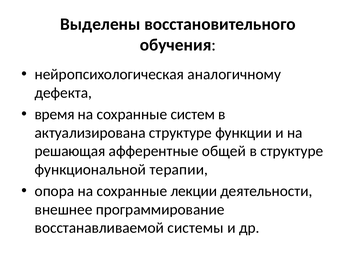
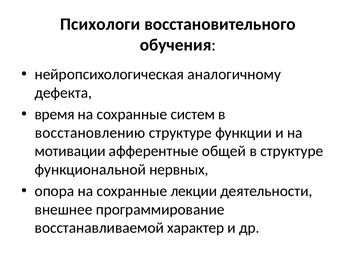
Выделены: Выделены -> Психологи
актуализирована: актуализирована -> восстановлению
решающая: решающая -> мотивации
терапии: терапии -> нервных
системы: системы -> характер
